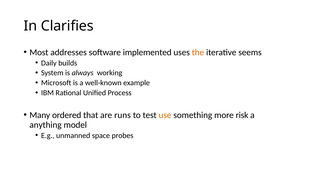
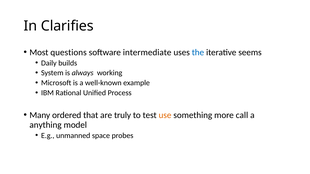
addresses: addresses -> questions
implemented: implemented -> intermediate
the colour: orange -> blue
runs: runs -> truly
risk: risk -> call
